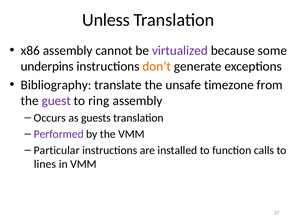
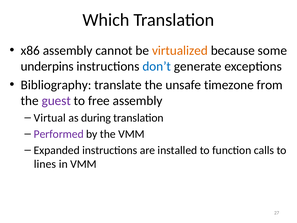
Unless: Unless -> Which
virtualized colour: purple -> orange
don’t colour: orange -> blue
ring: ring -> free
Occurs: Occurs -> Virtual
guests: guests -> during
Particular: Particular -> Expanded
